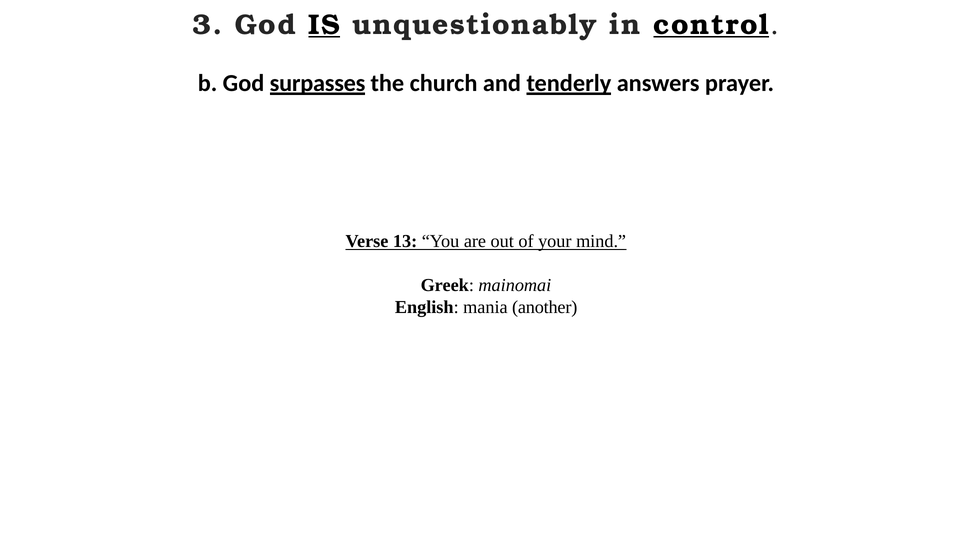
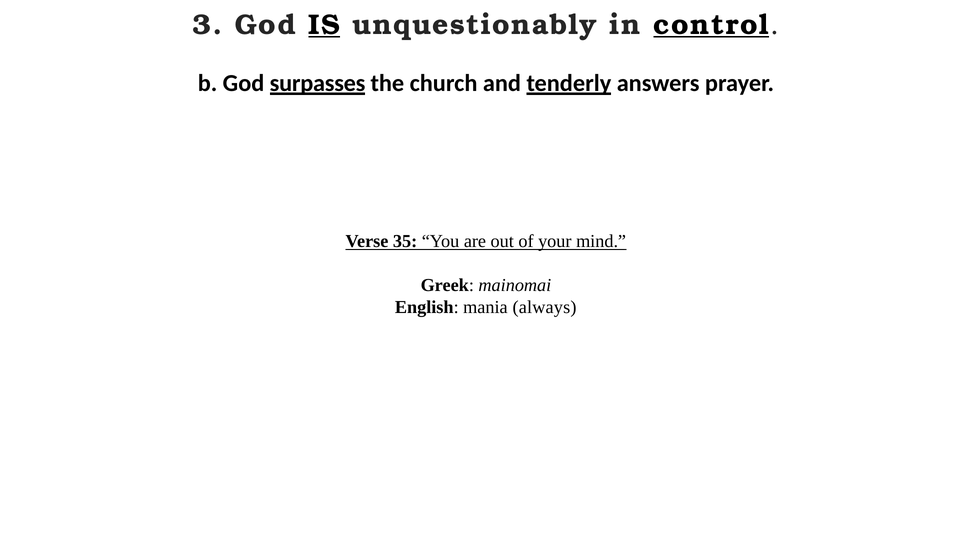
13: 13 -> 35
another: another -> always
